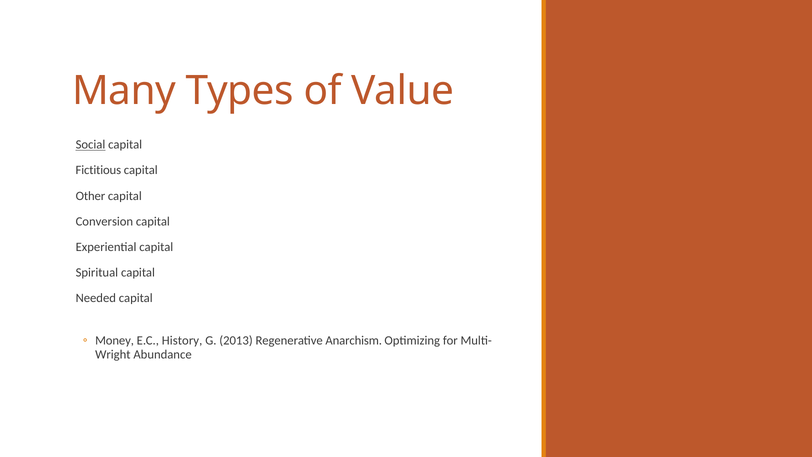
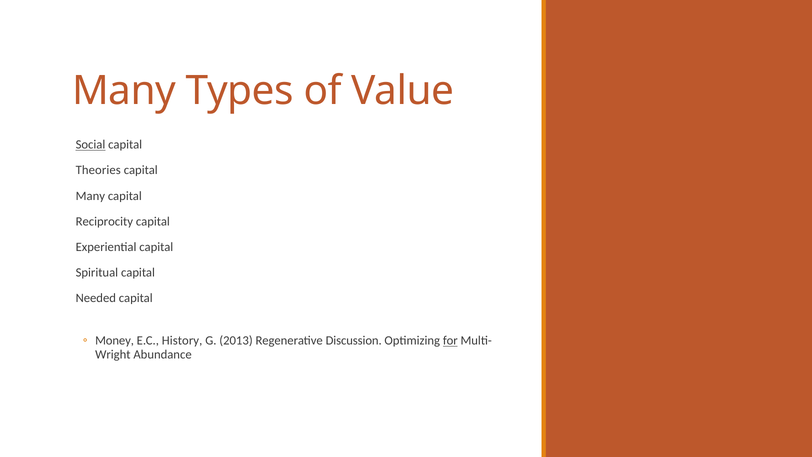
Fictitious: Fictitious -> Theories
Other at (90, 196): Other -> Many
Conversion: Conversion -> Reciprocity
Anarchism: Anarchism -> Discussion
for underline: none -> present
